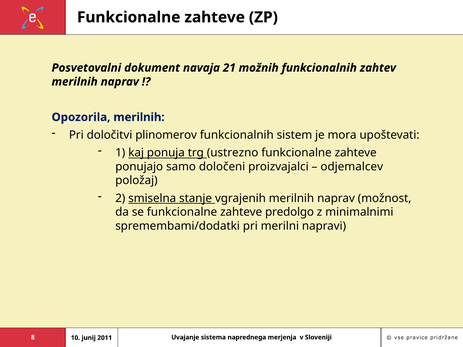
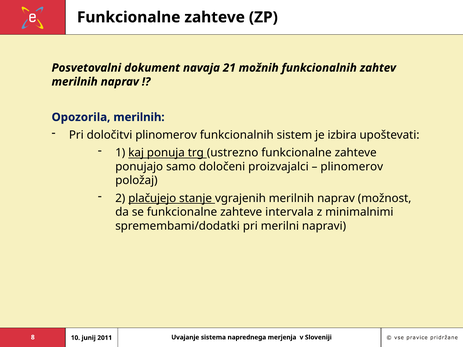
mora: mora -> izbira
odjemalcev at (352, 167): odjemalcev -> plinomerov
smiselna: smiselna -> plačujejo
predolgo: predolgo -> intervala
